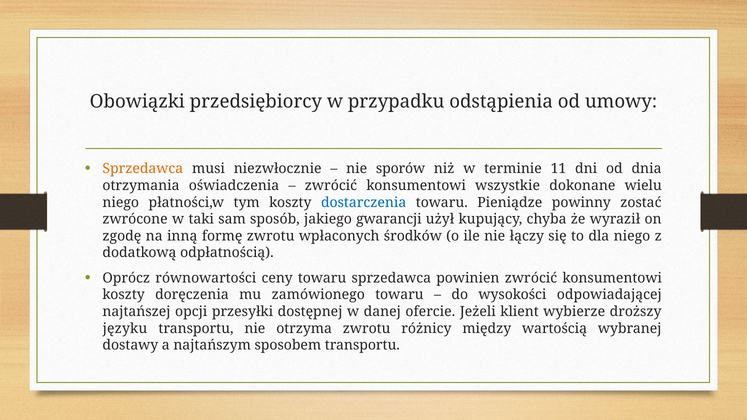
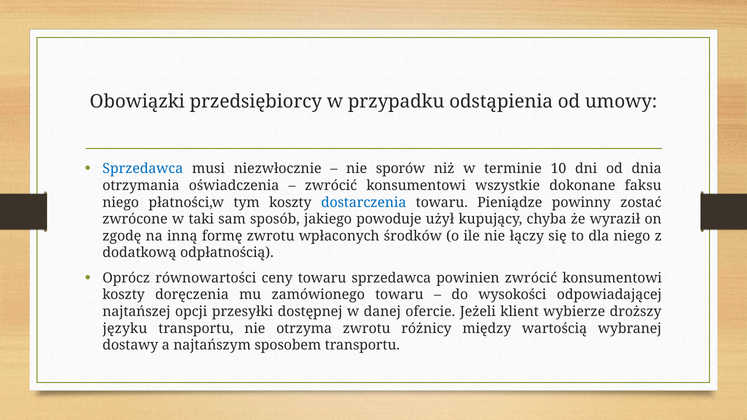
Sprzedawca at (143, 169) colour: orange -> blue
11: 11 -> 10
wielu: wielu -> faksu
gwarancji: gwarancji -> powoduje
